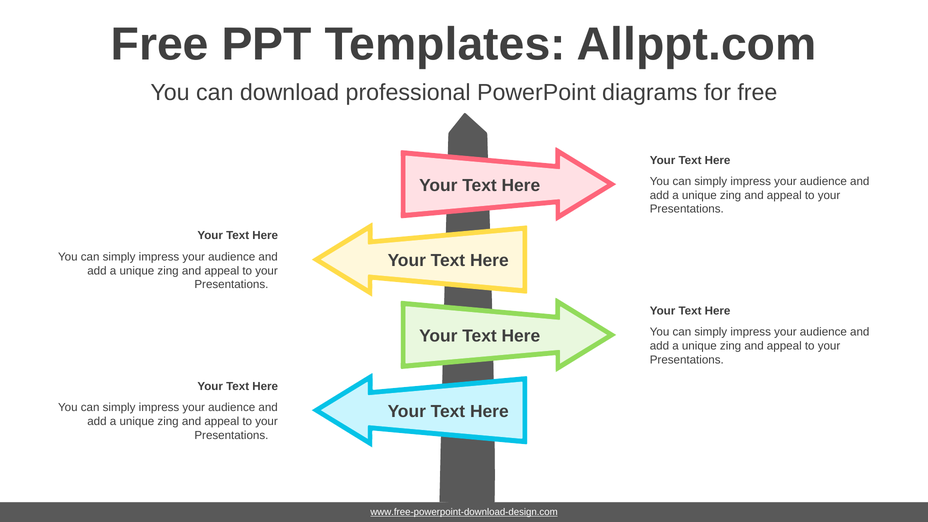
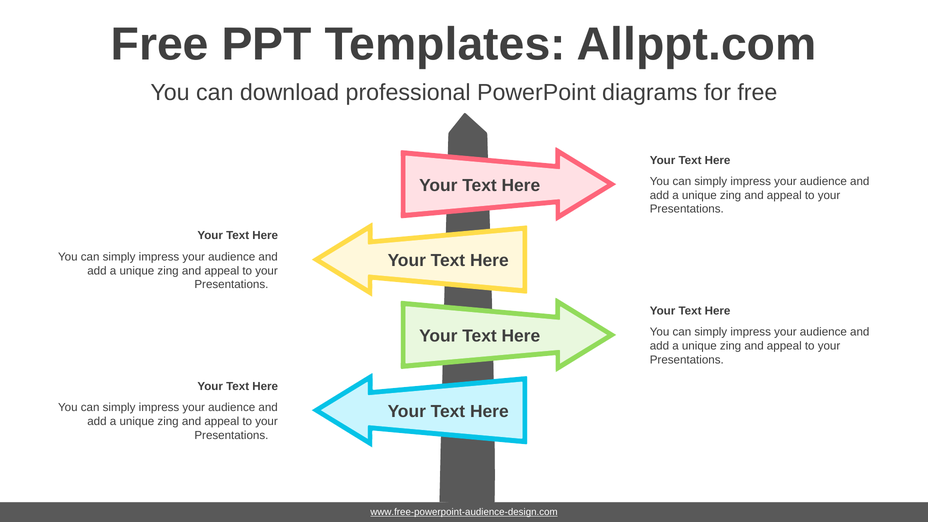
www.free-powerpoint-download-design.com: www.free-powerpoint-download-design.com -> www.free-powerpoint-audience-design.com
